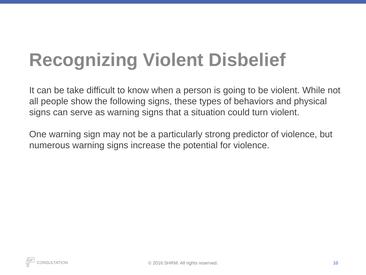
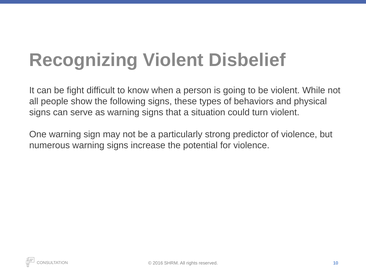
take: take -> fight
